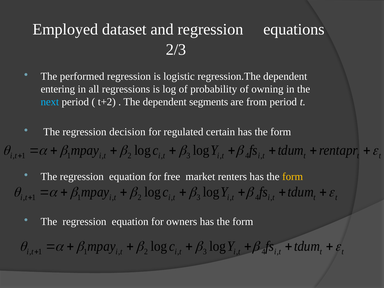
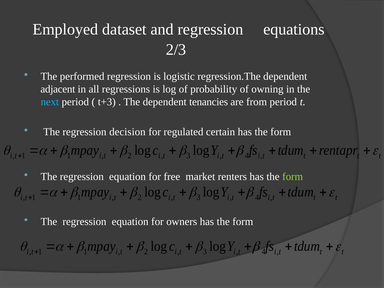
entering: entering -> adjacent
t+2: t+2 -> t+3
segments: segments -> tenancies
form at (293, 177) colour: yellow -> light green
